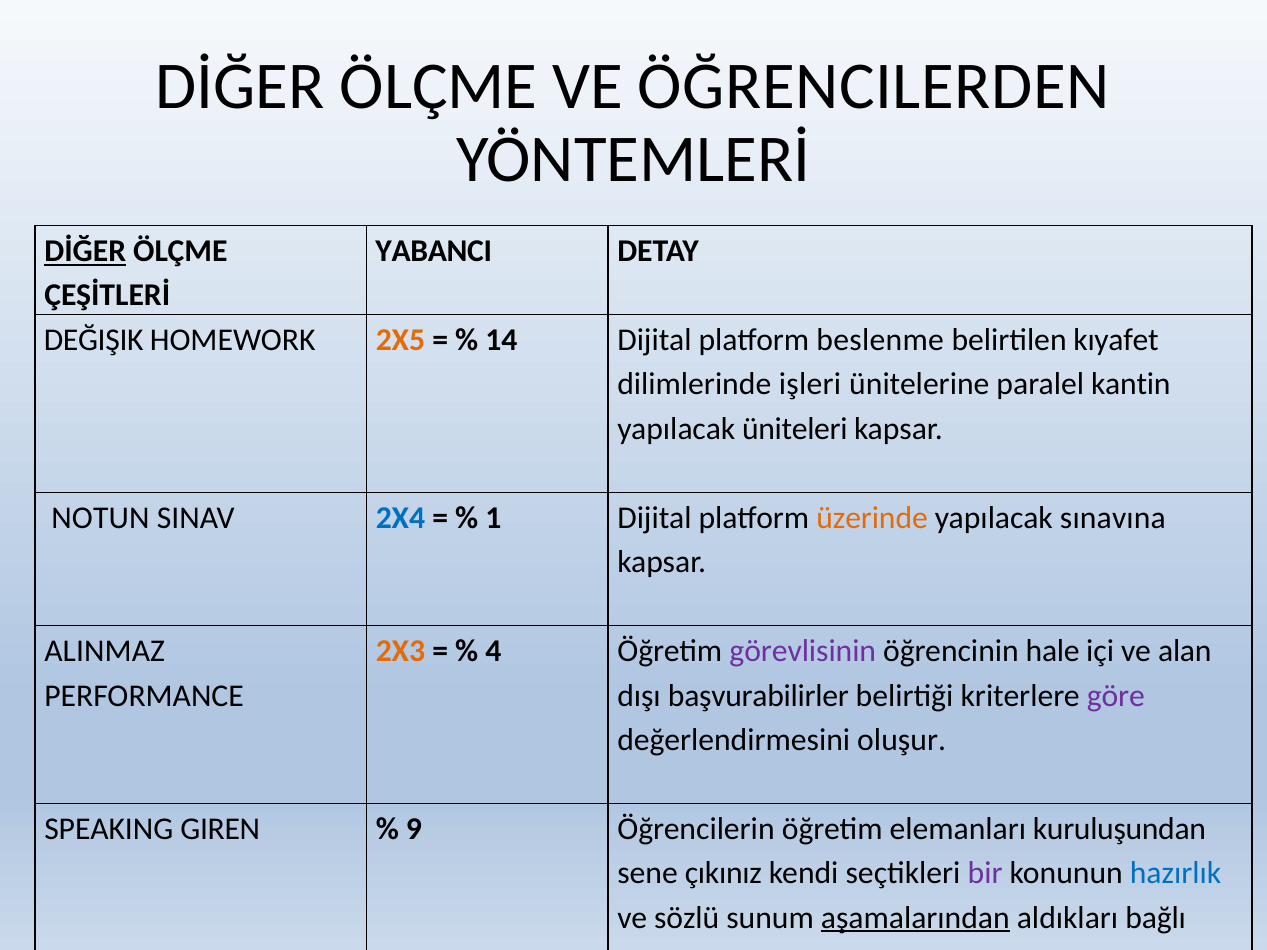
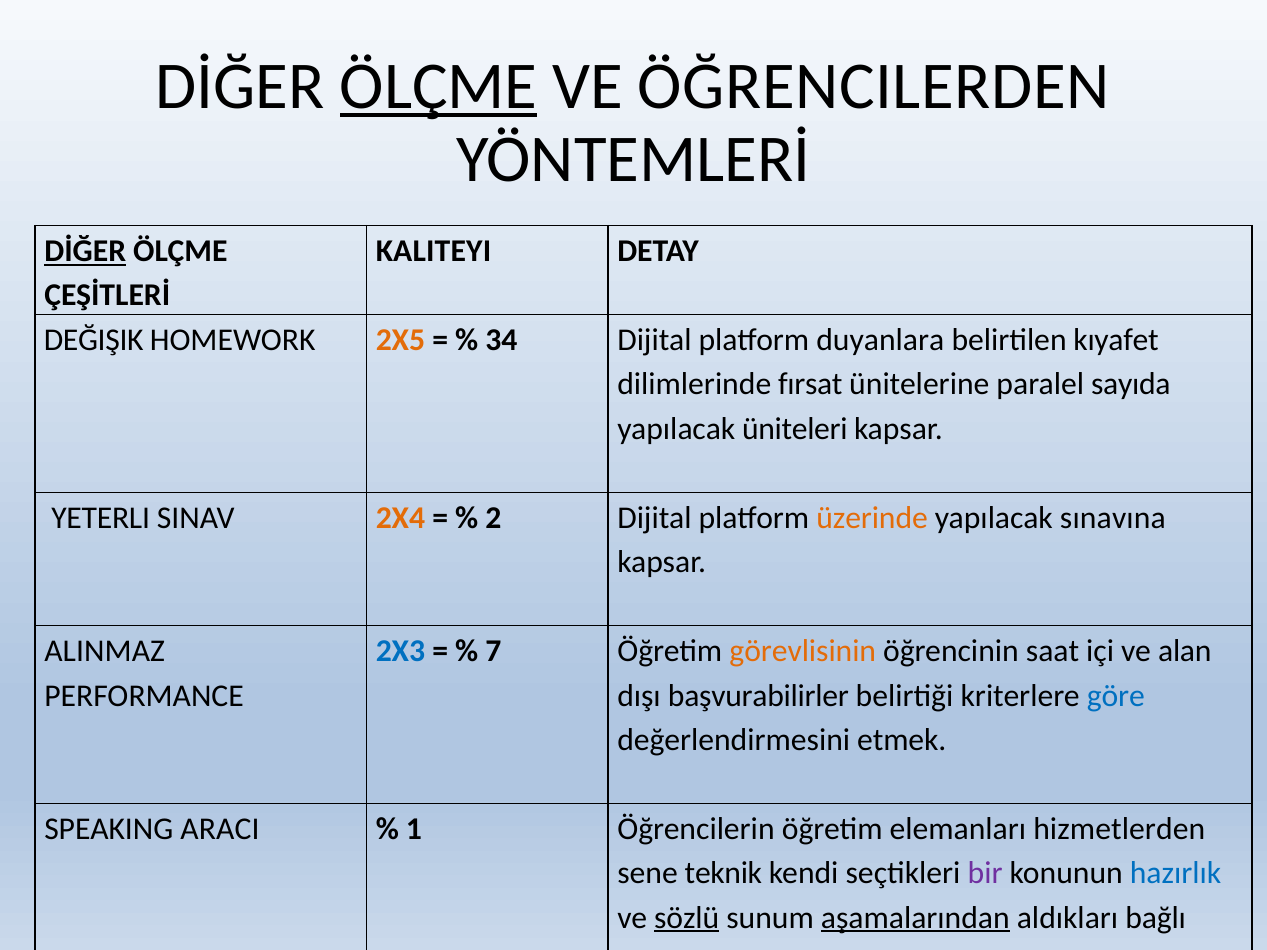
ÖLÇME at (439, 86) underline: none -> present
YABANCI: YABANCI -> KALITEYI
14: 14 -> 34
beslenme: beslenme -> duyanlara
işleri: işleri -> fırsat
kantin: kantin -> sayıda
NOTUN: NOTUN -> YETERLI
2X4 colour: blue -> orange
1: 1 -> 2
2X3 colour: orange -> blue
4: 4 -> 7
görevlisinin colour: purple -> orange
hale: hale -> saat
göre colour: purple -> blue
oluşur: oluşur -> etmek
GIREN: GIREN -> ARACI
9: 9 -> 1
kuruluşundan: kuruluşundan -> hizmetlerden
çıkınız: çıkınız -> teknik
sözlü underline: none -> present
